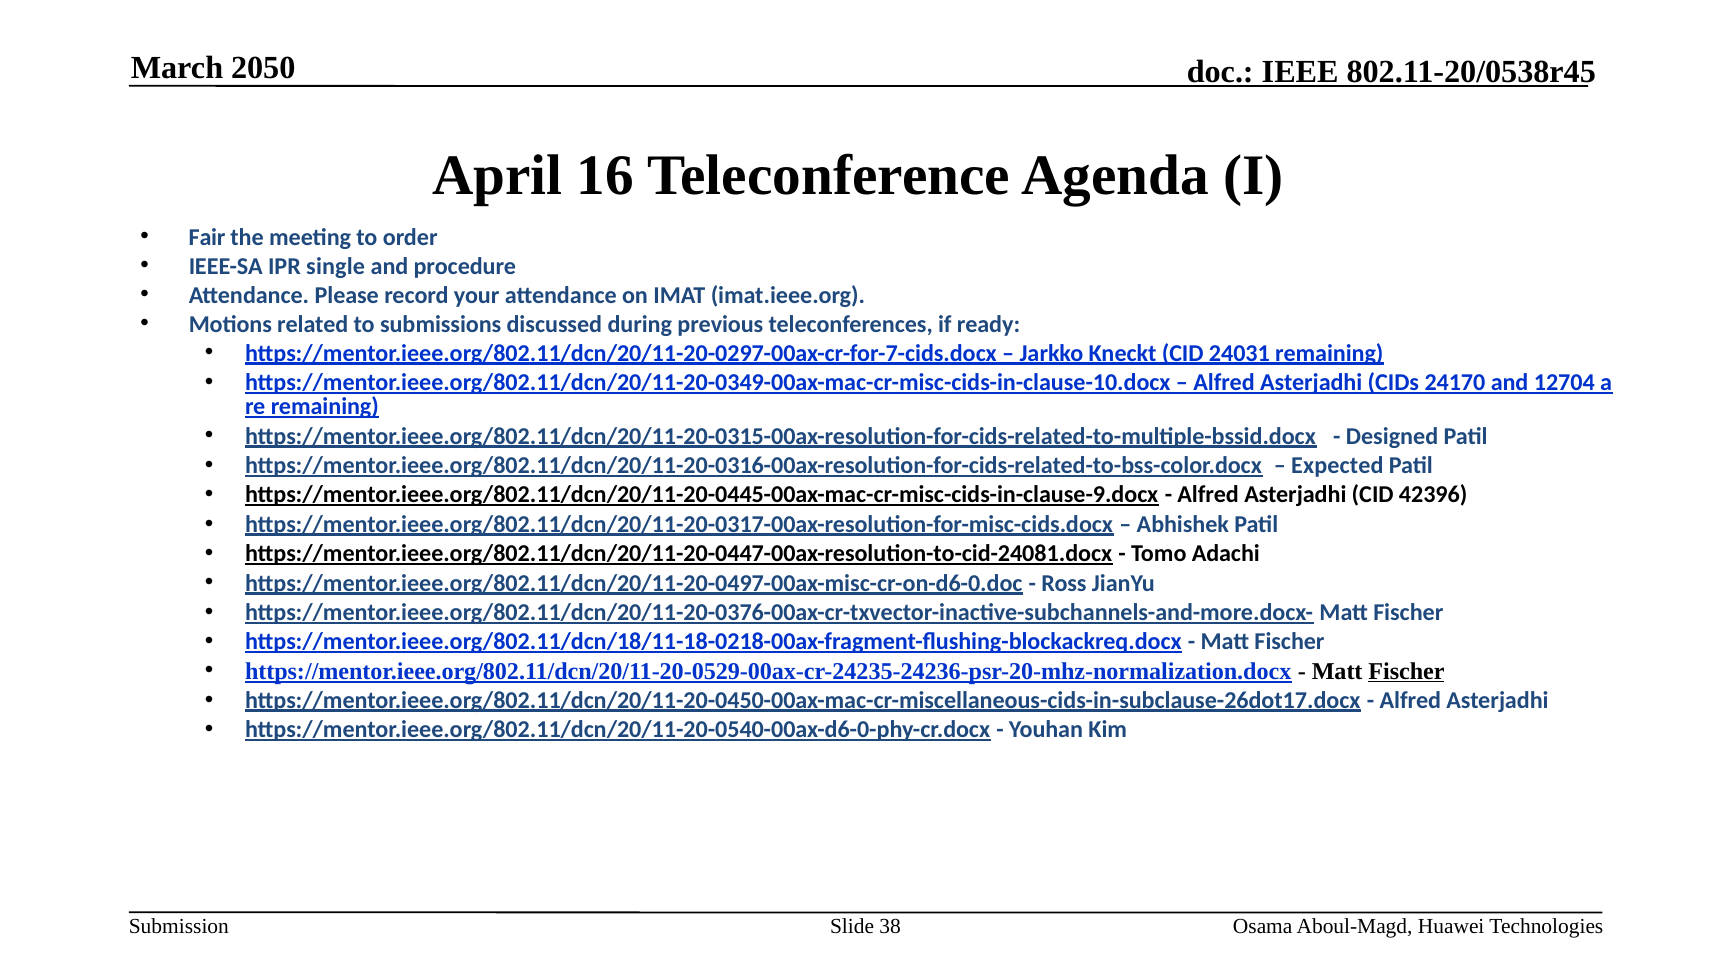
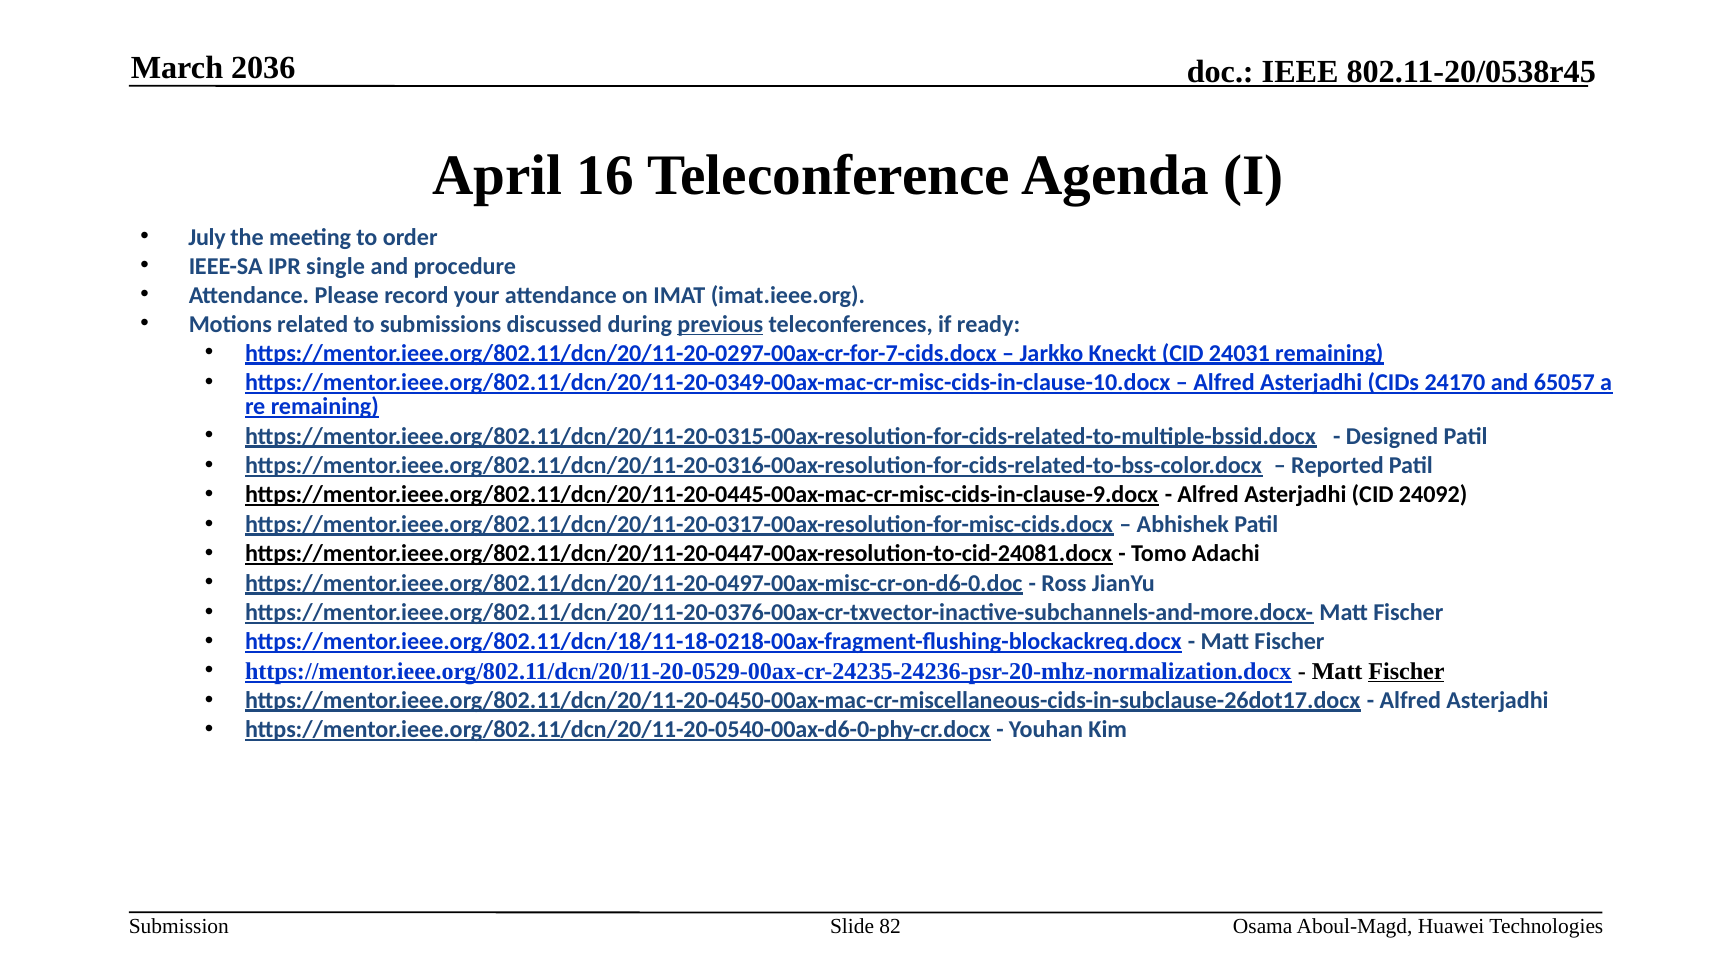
2050: 2050 -> 2036
Fair: Fair -> July
previous underline: none -> present
12704: 12704 -> 65057
Expected: Expected -> Reported
42396: 42396 -> 24092
38: 38 -> 82
